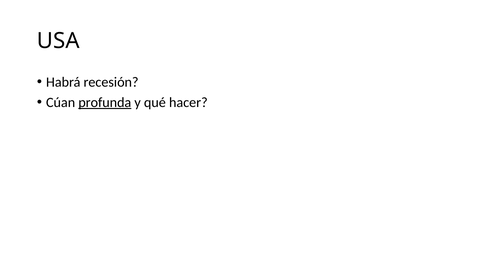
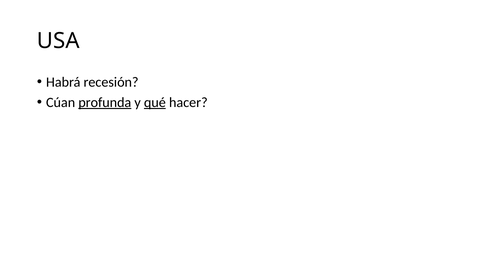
qué underline: none -> present
